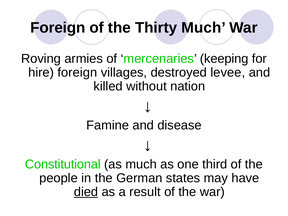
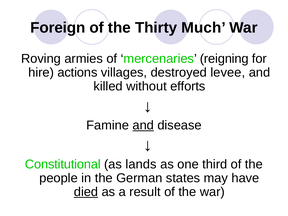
keeping: keeping -> reigning
hire foreign: foreign -> actions
nation: nation -> efforts
and at (143, 125) underline: none -> present
as much: much -> lands
